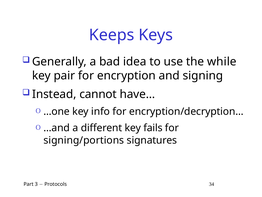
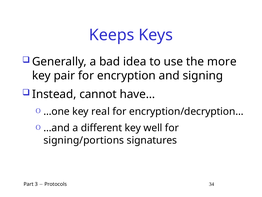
while: while -> more
info: info -> real
fails: fails -> well
